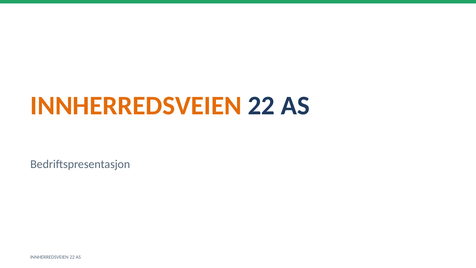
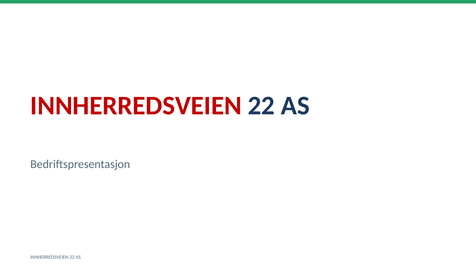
INNHERREDSVEIEN at (136, 106) colour: orange -> red
